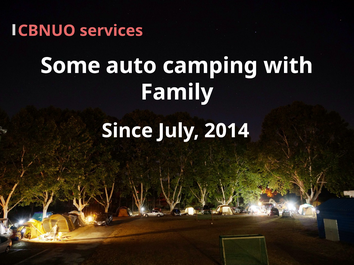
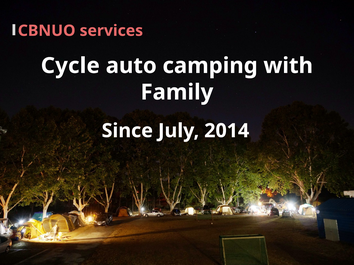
Some: Some -> Cycle
